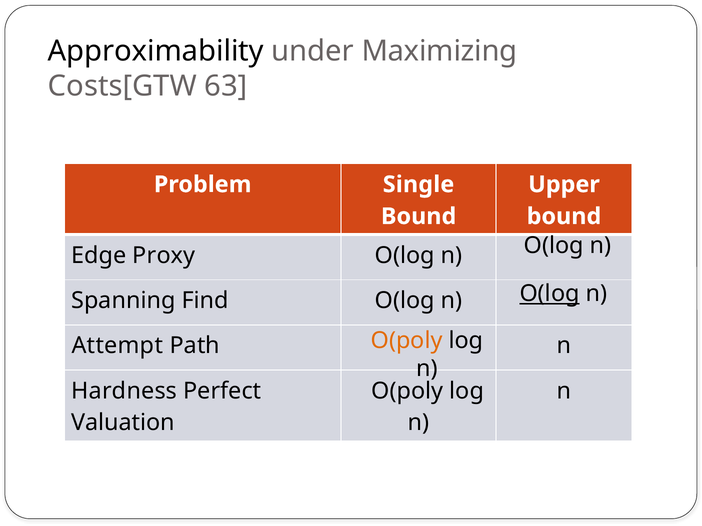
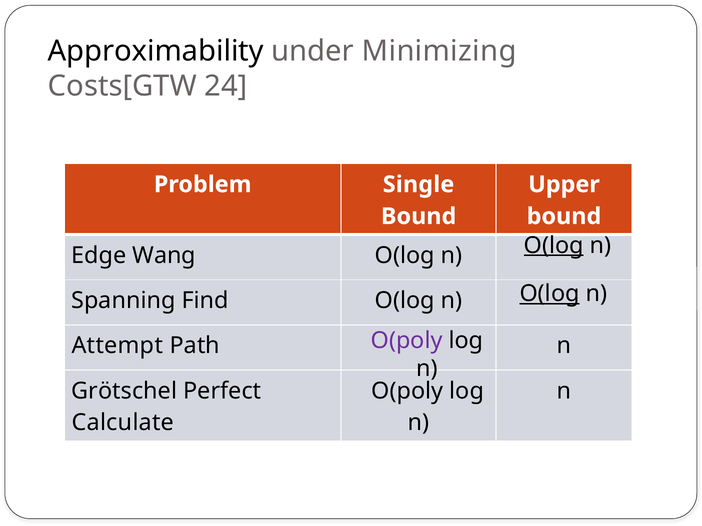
Maximizing: Maximizing -> Minimizing
63: 63 -> 24
O(log at (554, 246) underline: none -> present
Proxy: Proxy -> Wang
O(poly at (407, 341) colour: orange -> purple
Hardness: Hardness -> Grötschel
Valuation: Valuation -> Calculate
